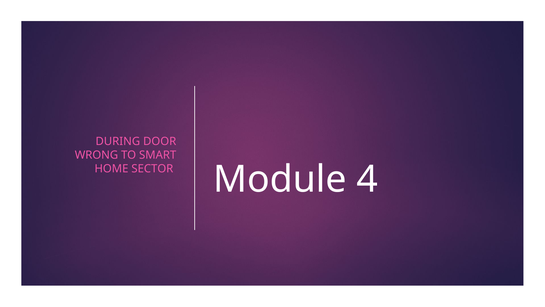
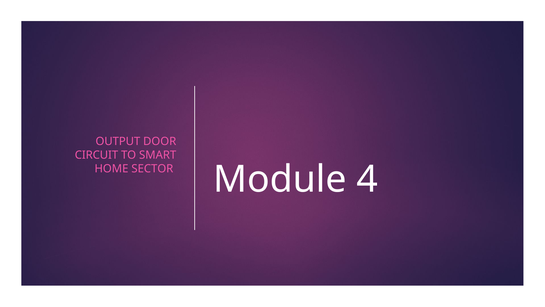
DURING: DURING -> OUTPUT
WRONG: WRONG -> CIRCUIT
